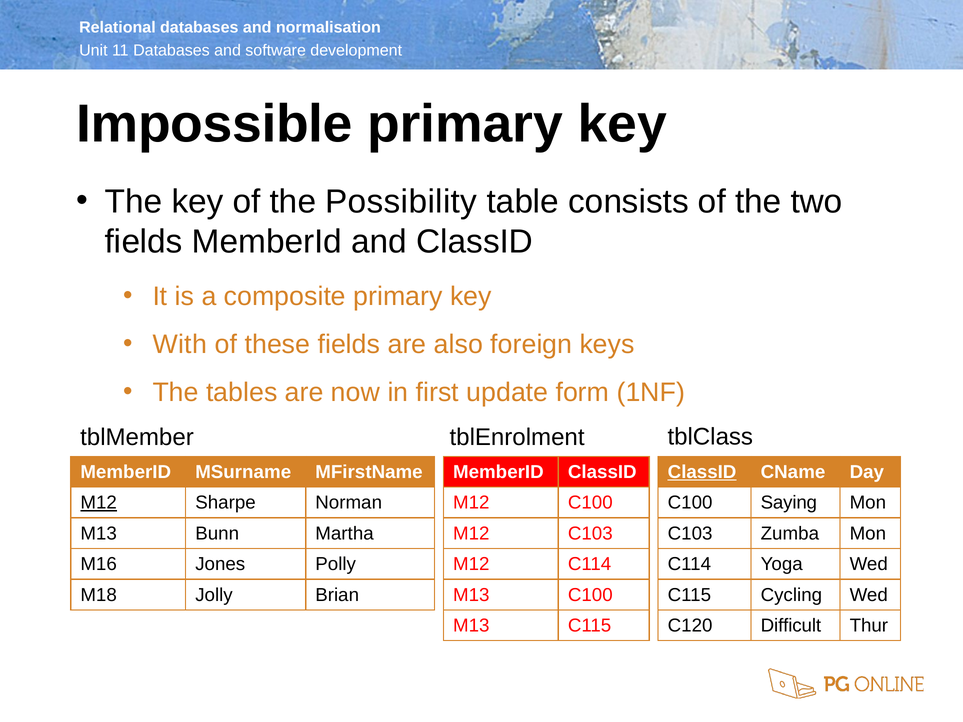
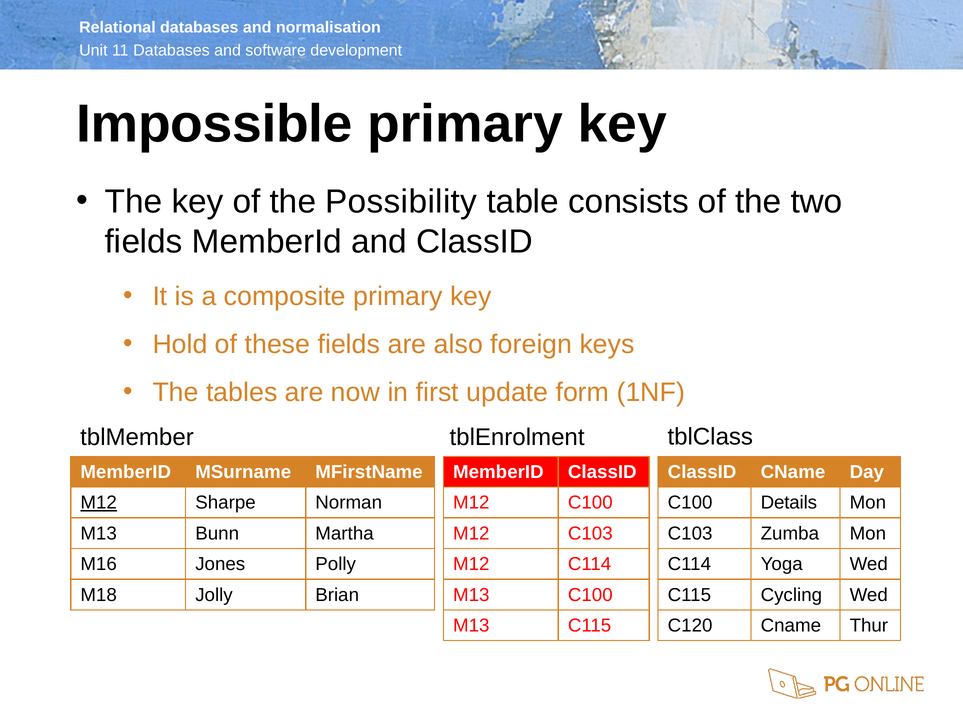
With: With -> Hold
ClassID at (702, 472) underline: present -> none
Saying: Saying -> Details
C120 Difficult: Difficult -> Cname
